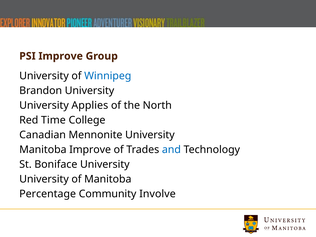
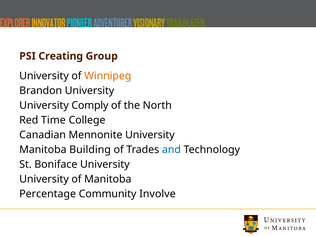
PSI Improve: Improve -> Creating
Winnipeg colour: blue -> orange
Applies: Applies -> Comply
Manitoba Improve: Improve -> Building
